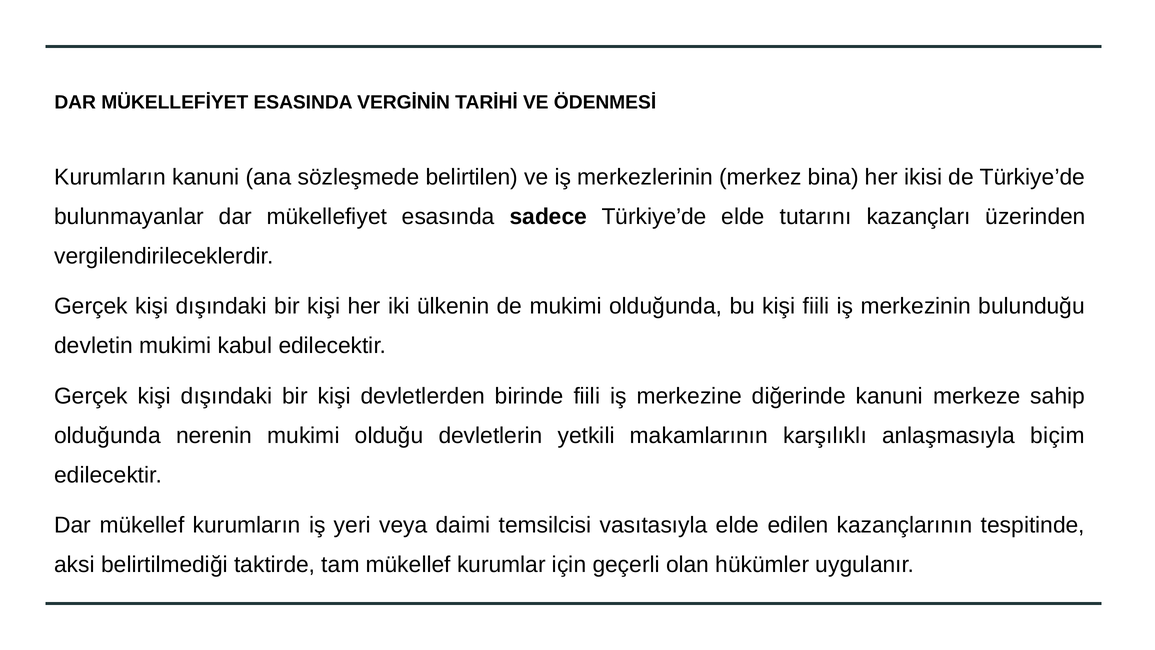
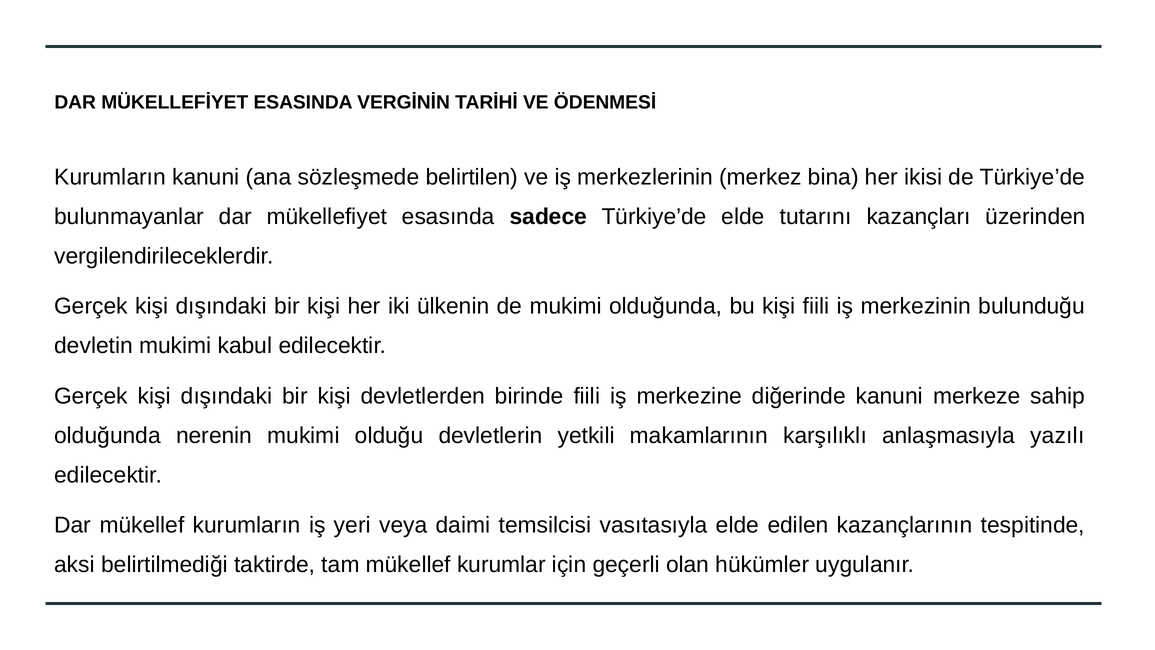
biçim: biçim -> yazılı
